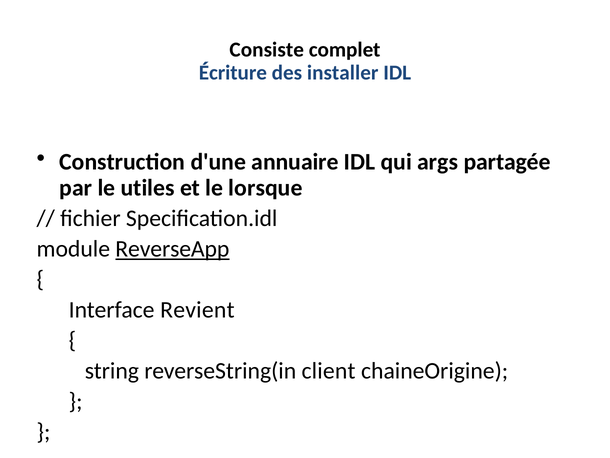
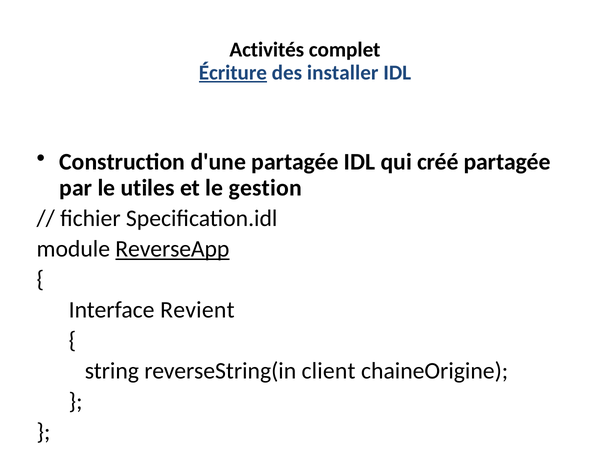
Consiste: Consiste -> Activités
Écriture underline: none -> present
d'une annuaire: annuaire -> partagée
args: args -> créé
lorsque: lorsque -> gestion
